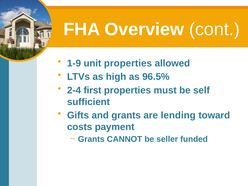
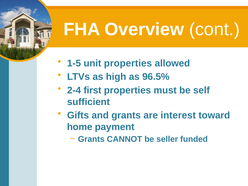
1-9: 1-9 -> 1-5
lending: lending -> interest
costs: costs -> home
